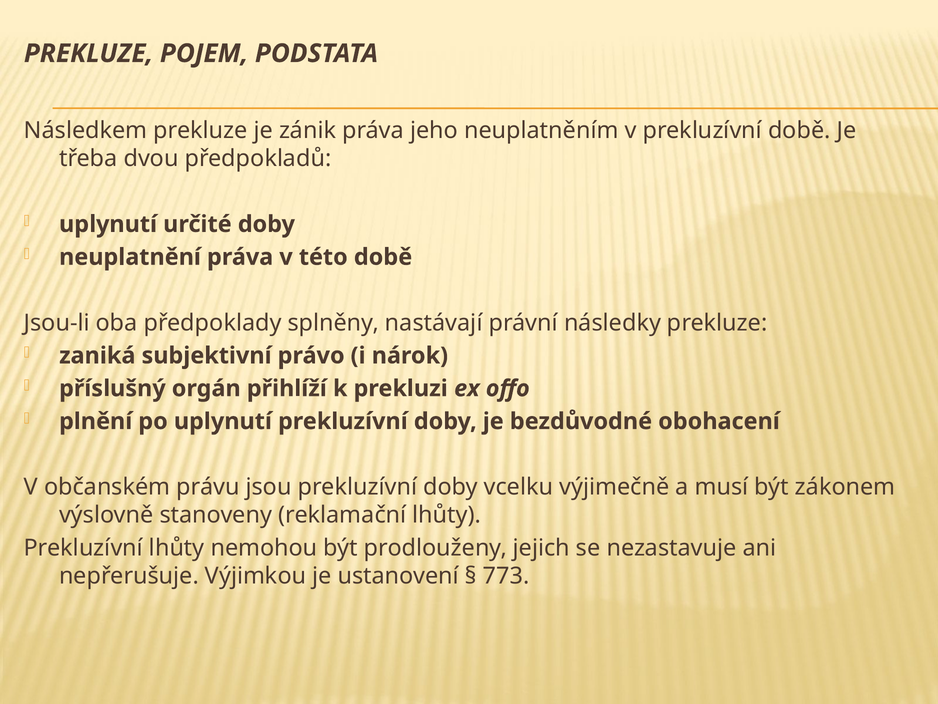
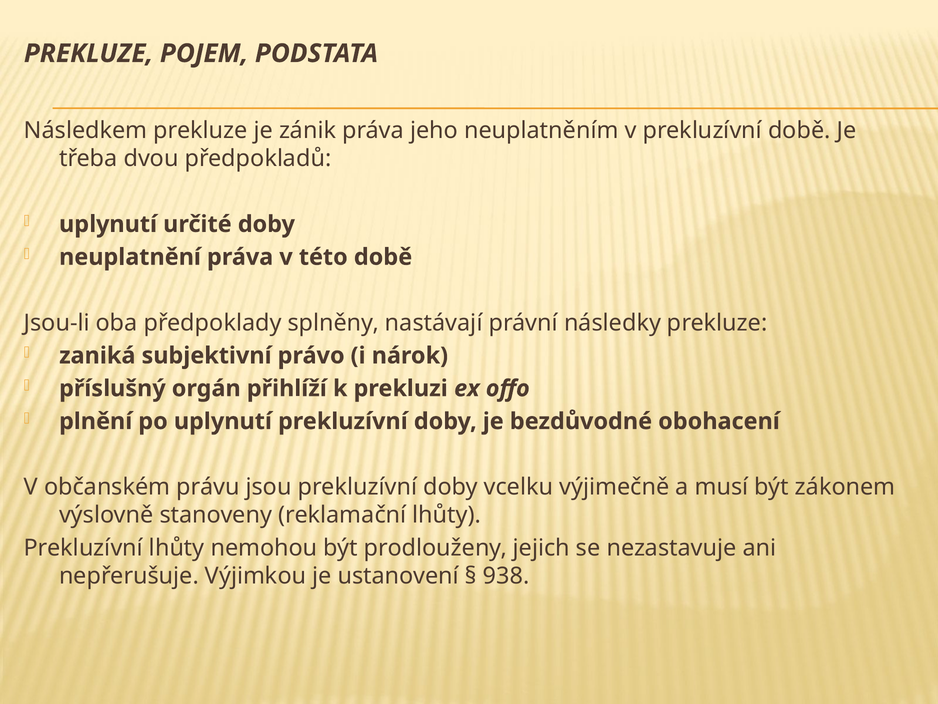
773: 773 -> 938
